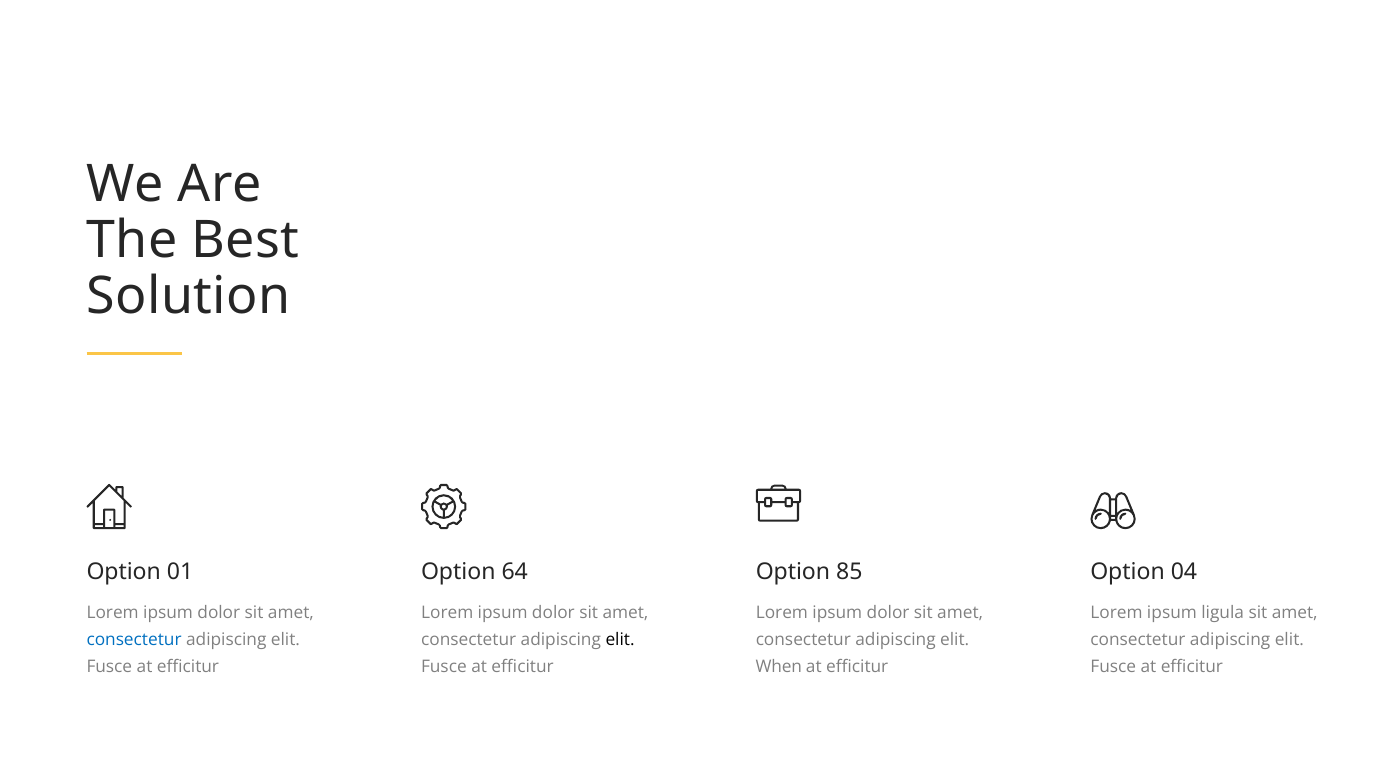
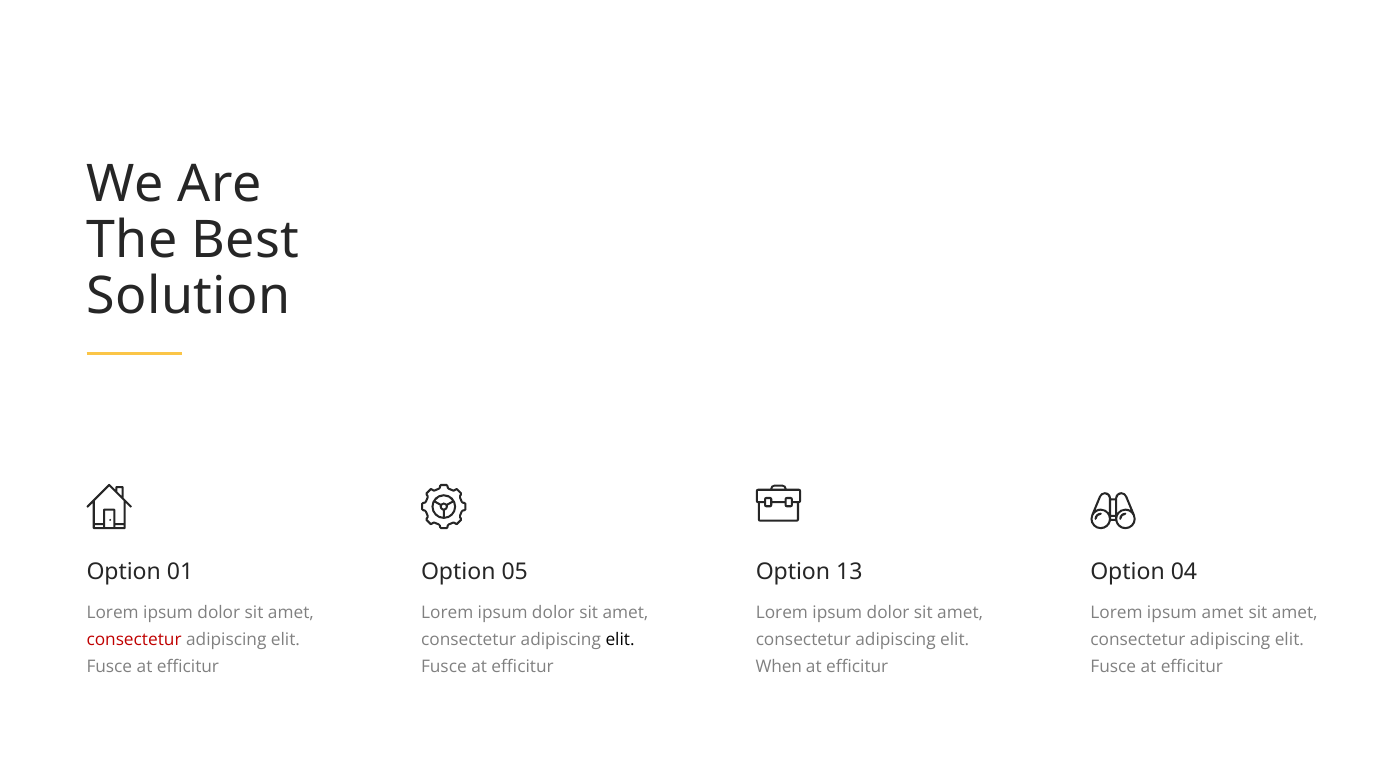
64: 64 -> 05
85: 85 -> 13
ipsum ligula: ligula -> amet
consectetur at (134, 640) colour: blue -> red
